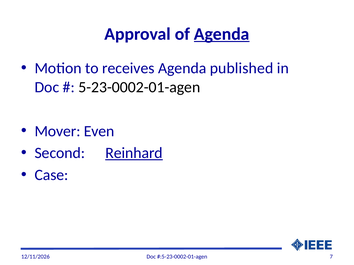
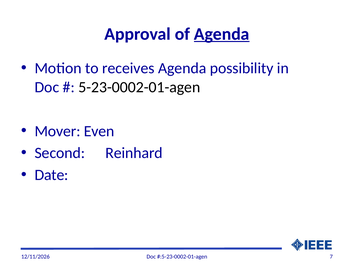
published: published -> possibility
Reinhard underline: present -> none
Case: Case -> Date
